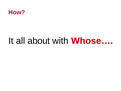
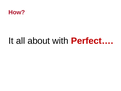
Whose…: Whose… -> Perfect…
